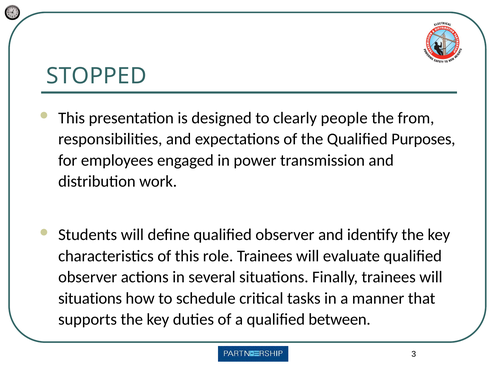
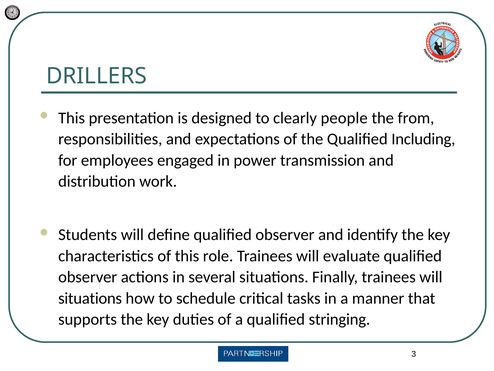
STOPPED: STOPPED -> DRILLERS
Purposes: Purposes -> Including
between: between -> stringing
